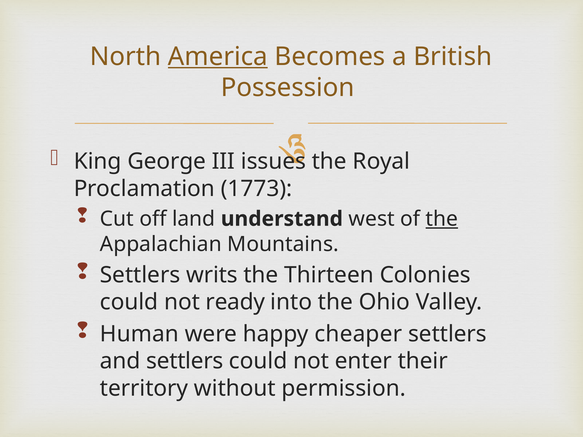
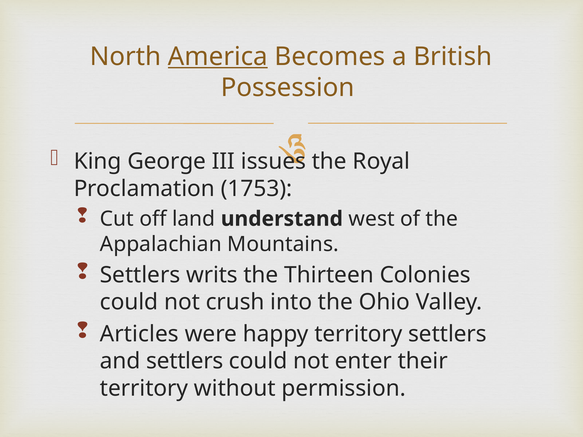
1773: 1773 -> 1753
the at (442, 219) underline: present -> none
ready: ready -> crush
Human: Human -> Articles
happy cheaper: cheaper -> territory
